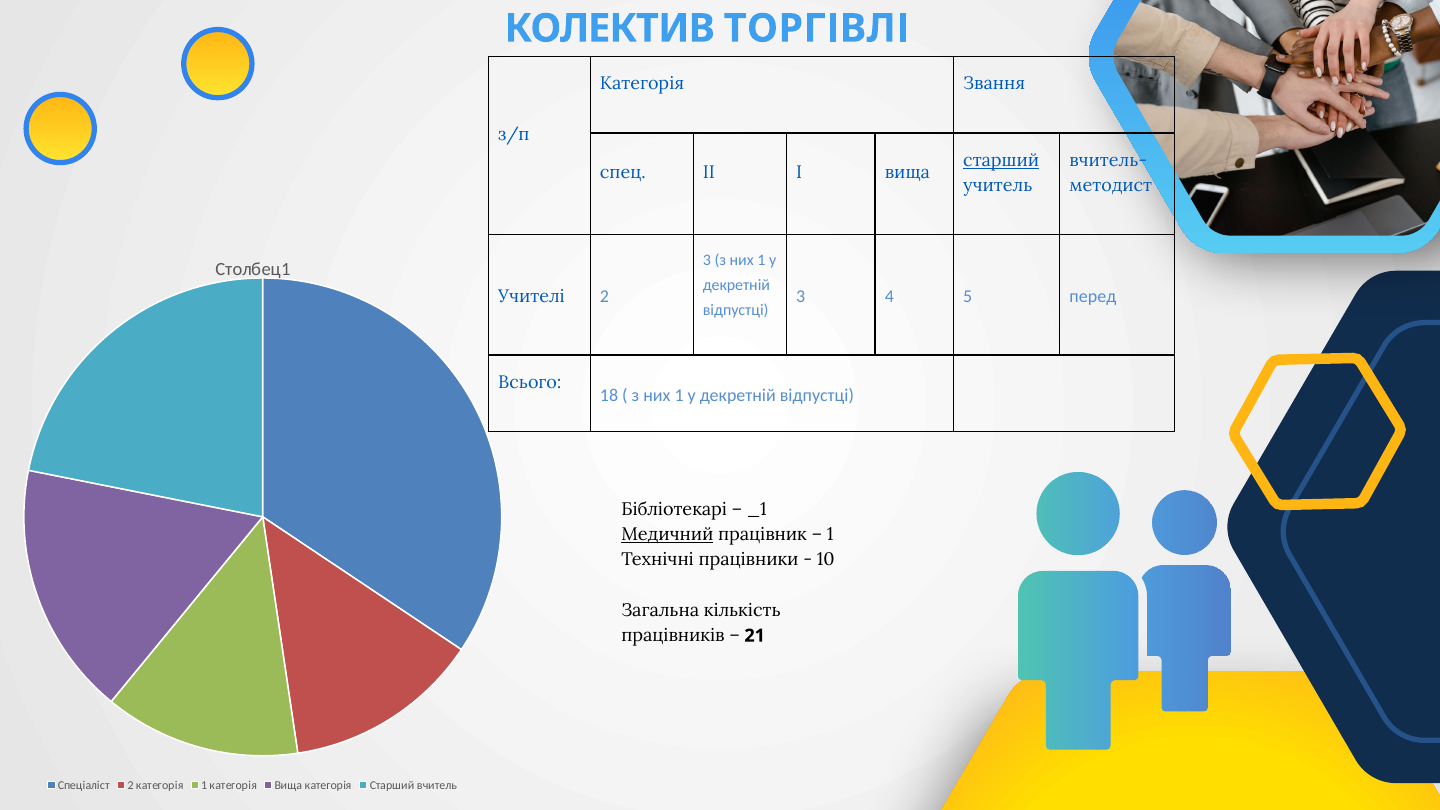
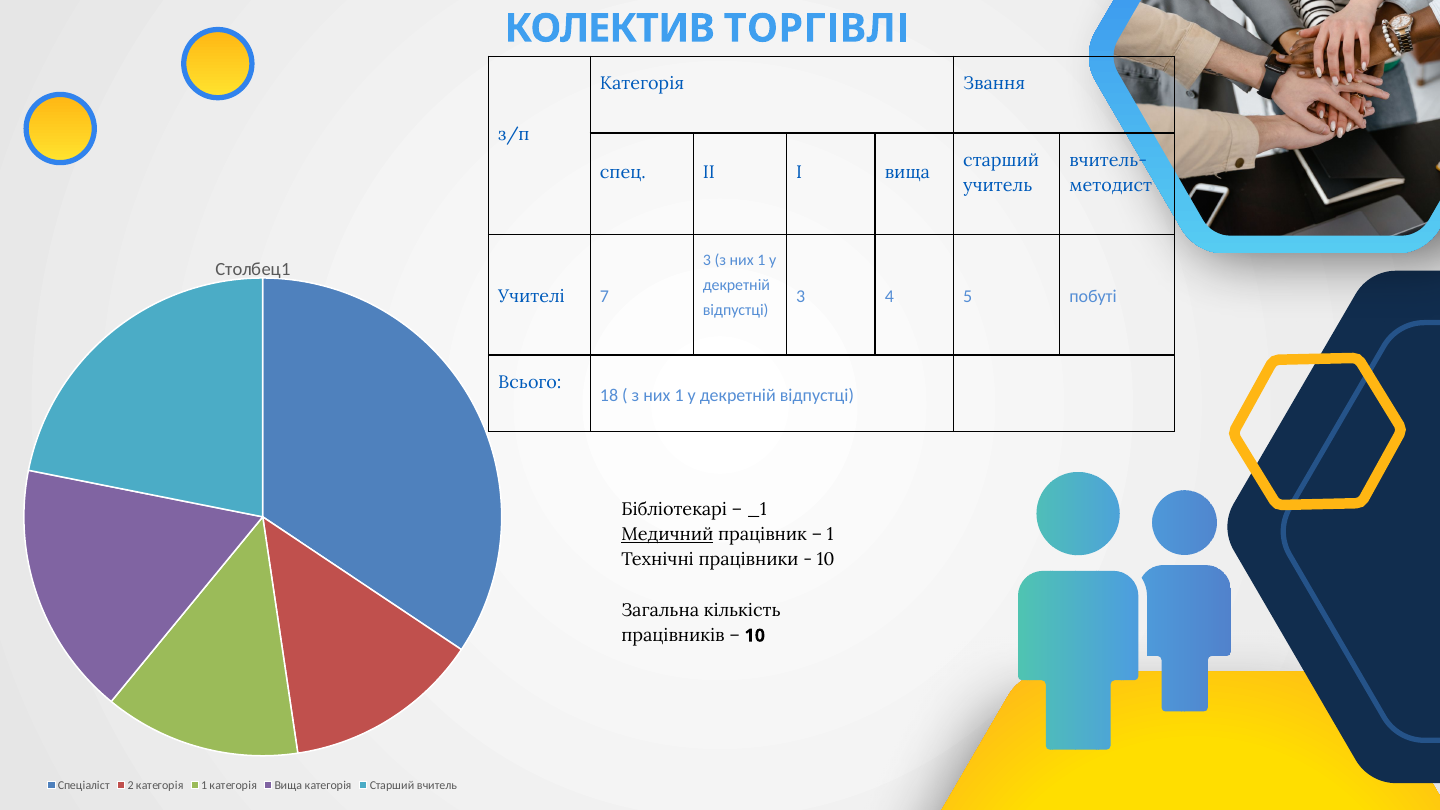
старший at (1001, 160) underline: present -> none
перед: перед -> побуті
Учителі 2: 2 -> 7
21 at (755, 636): 21 -> 10
